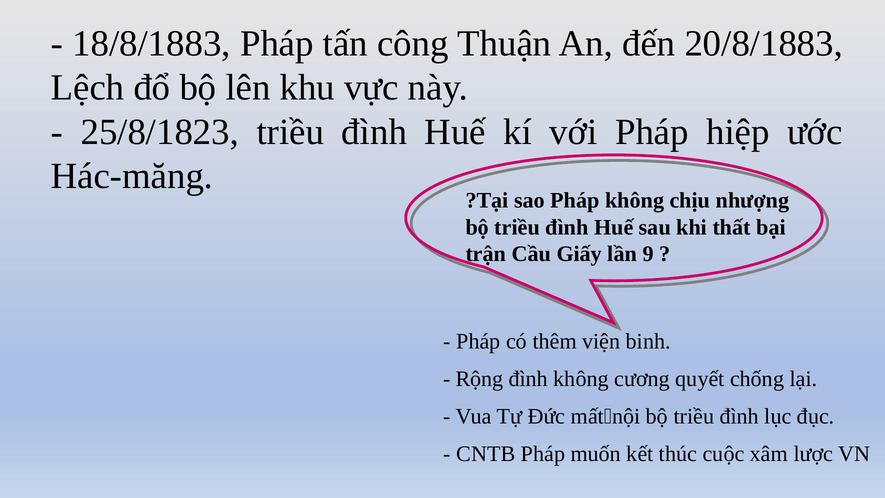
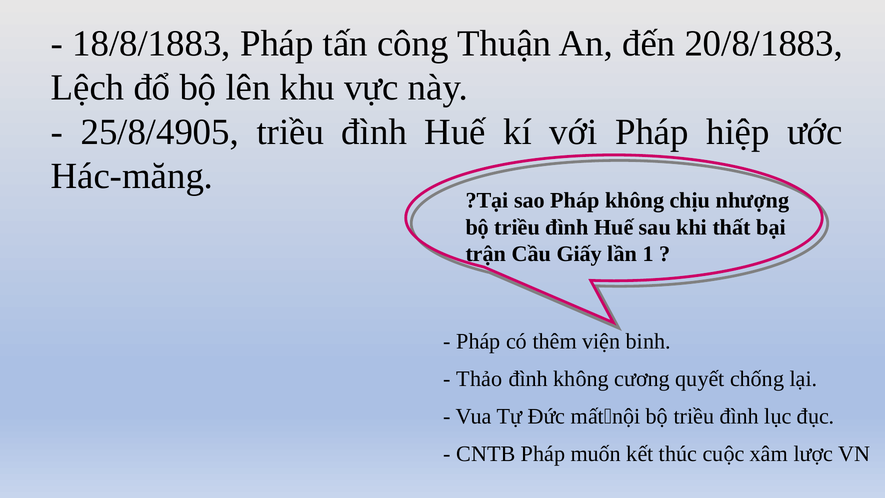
25/8/1823: 25/8/1823 -> 25/8/4905
9: 9 -> 1
Rộng: Rộng -> Thảo
